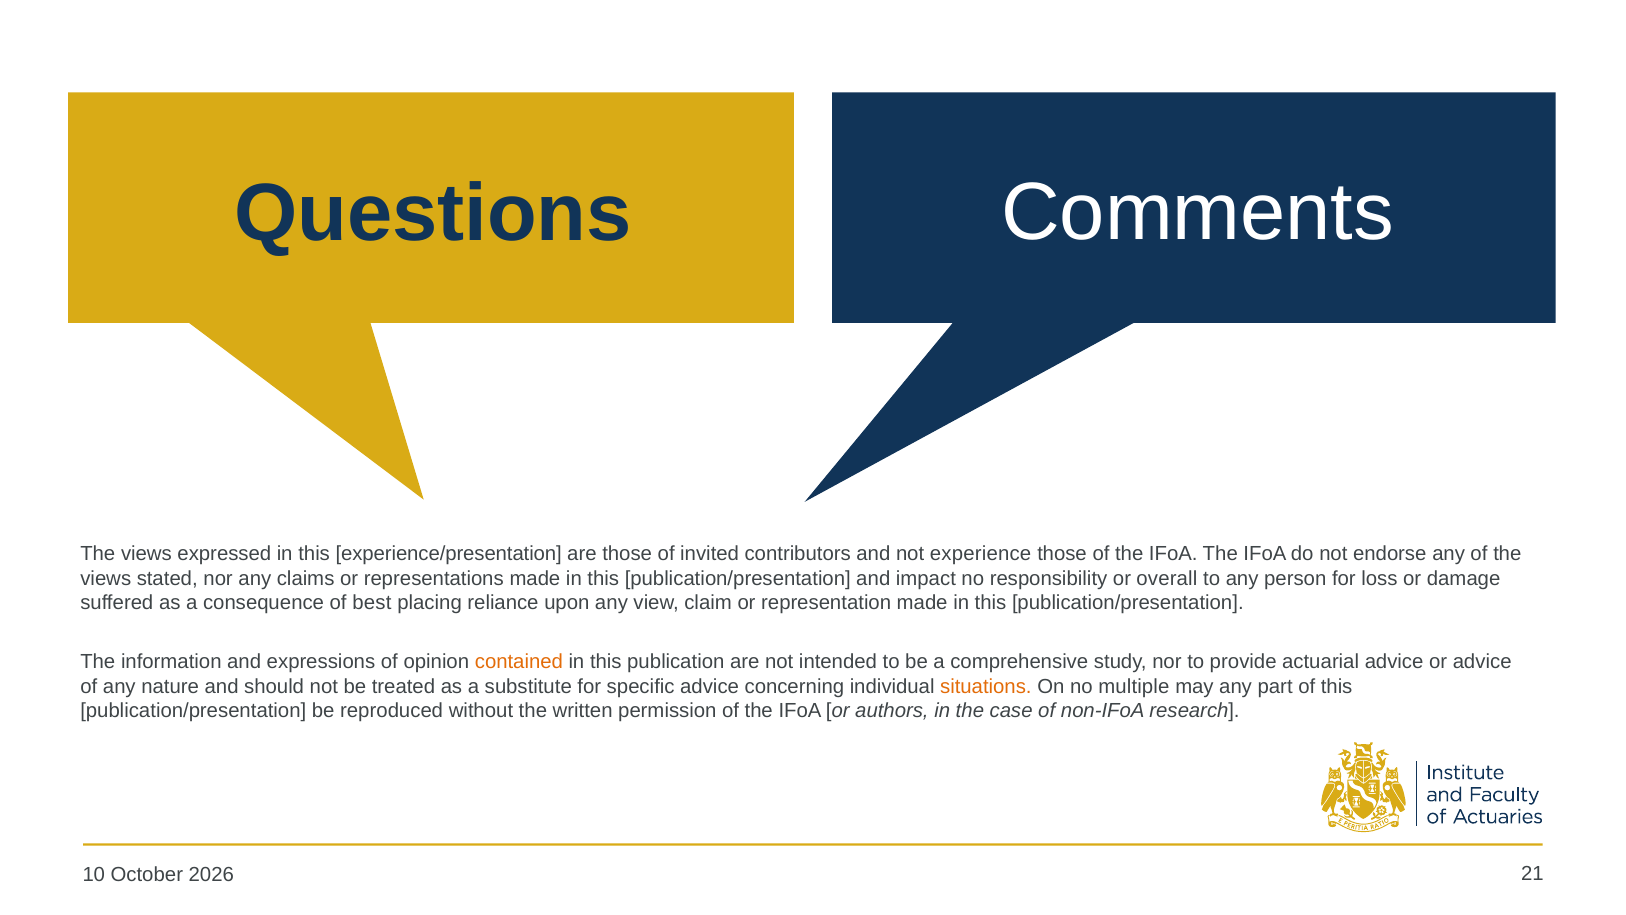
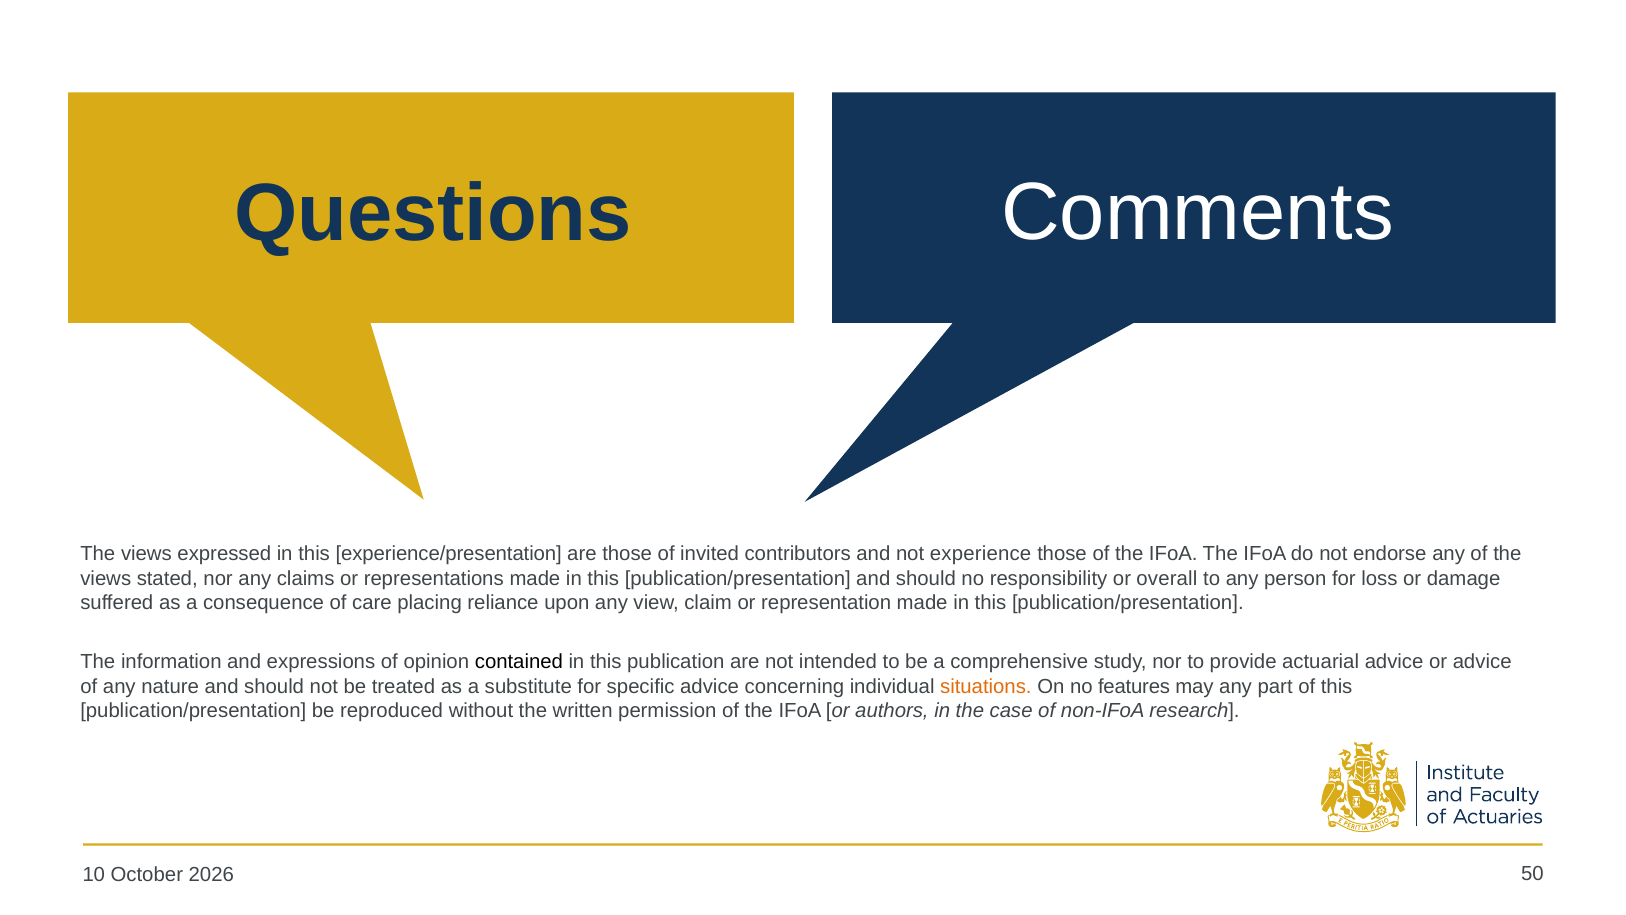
publication/presentation and impact: impact -> should
best: best -> care
contained colour: orange -> black
multiple: multiple -> features
21: 21 -> 50
